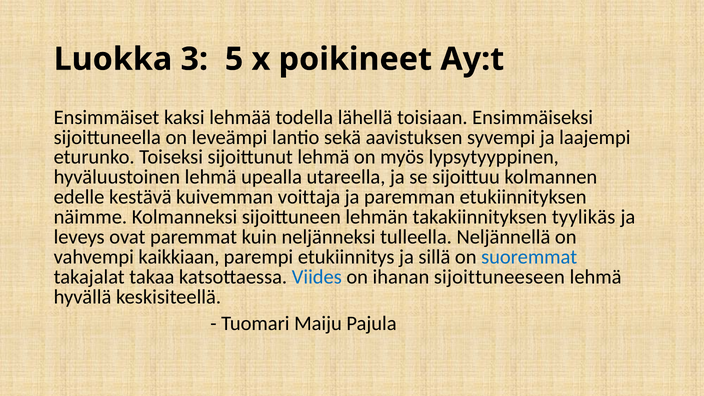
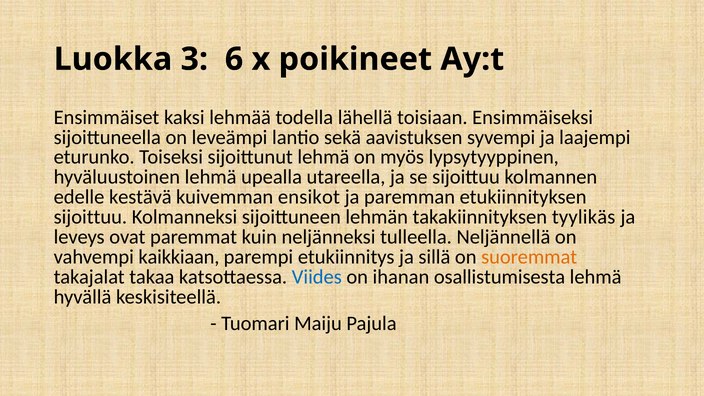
5: 5 -> 6
voittaja: voittaja -> ensikot
näimme at (90, 217): näimme -> sijoittuu
suoremmat colour: blue -> orange
sijoittuneeseen: sijoittuneeseen -> osallistumisesta
